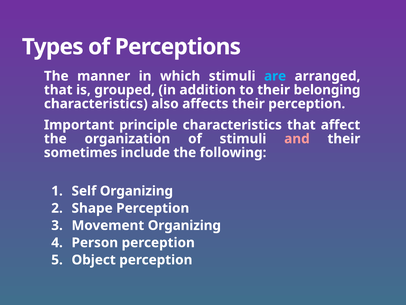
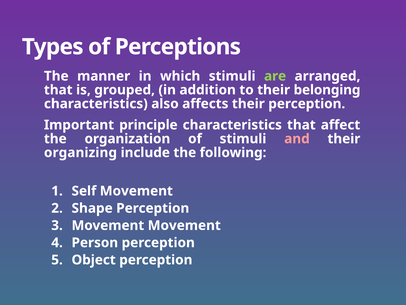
are colour: light blue -> light green
sometimes: sometimes -> organizing
Self Organizing: Organizing -> Movement
Movement Organizing: Organizing -> Movement
